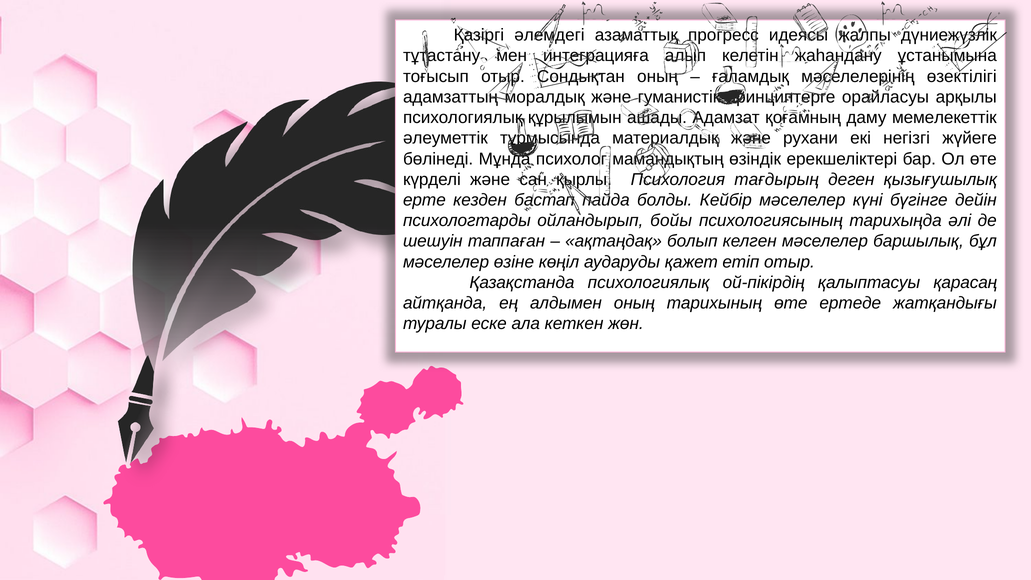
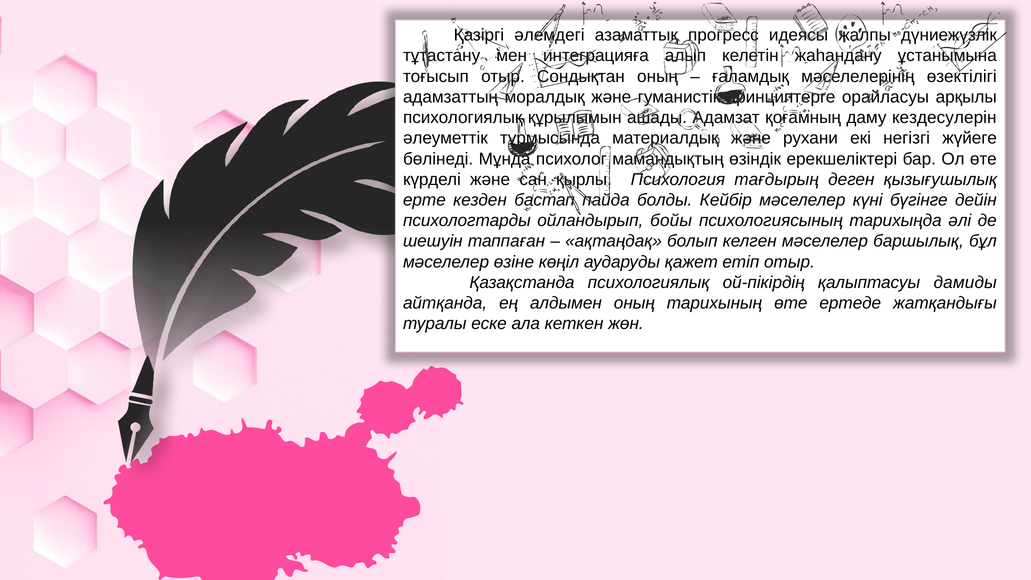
мемелекеттік: мемелекеттік -> кездесулерін
қарасаң: қарасаң -> дамиды
